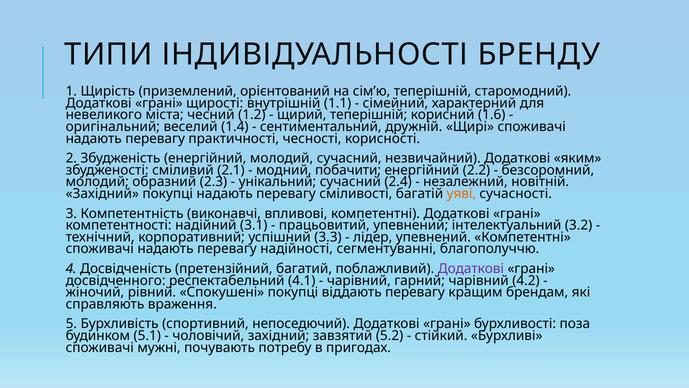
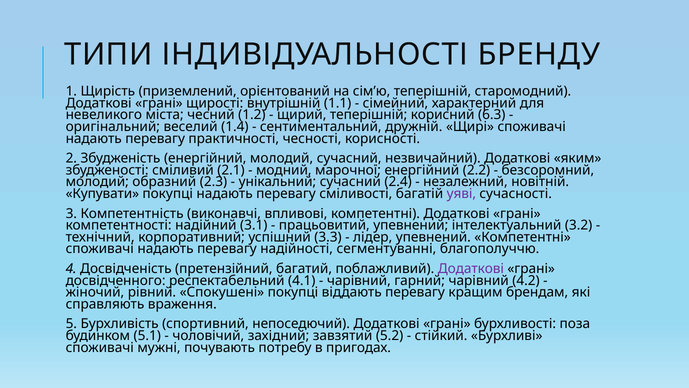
1.6: 1.6 -> 6.3
побачити: побачити -> марочної
Західний at (102, 194): Західний -> Купувати
уяві colour: orange -> purple
